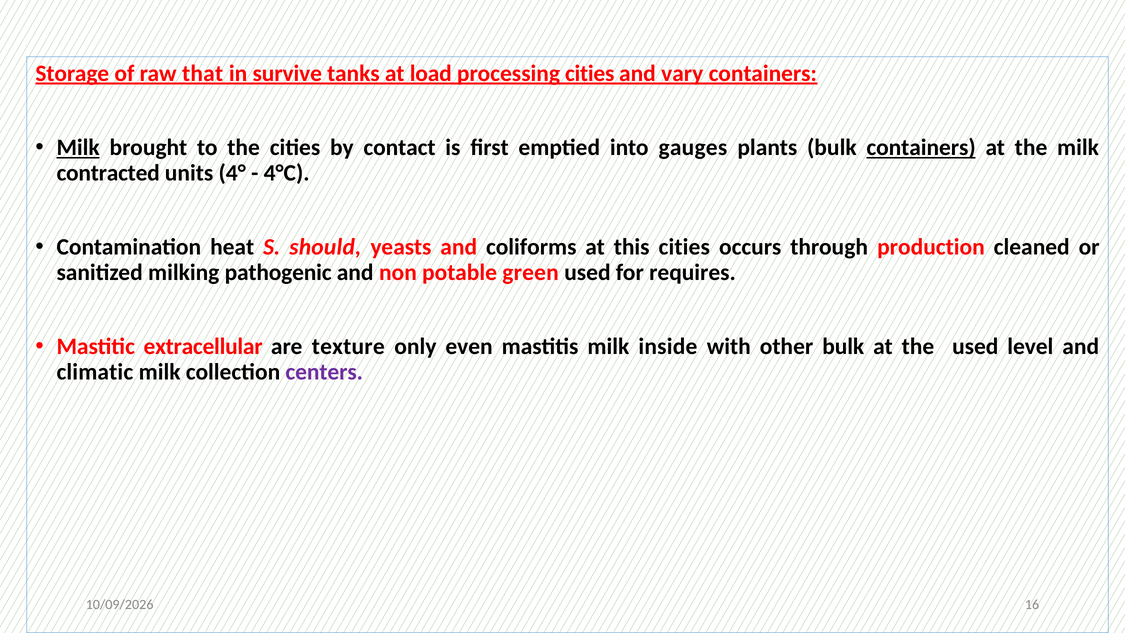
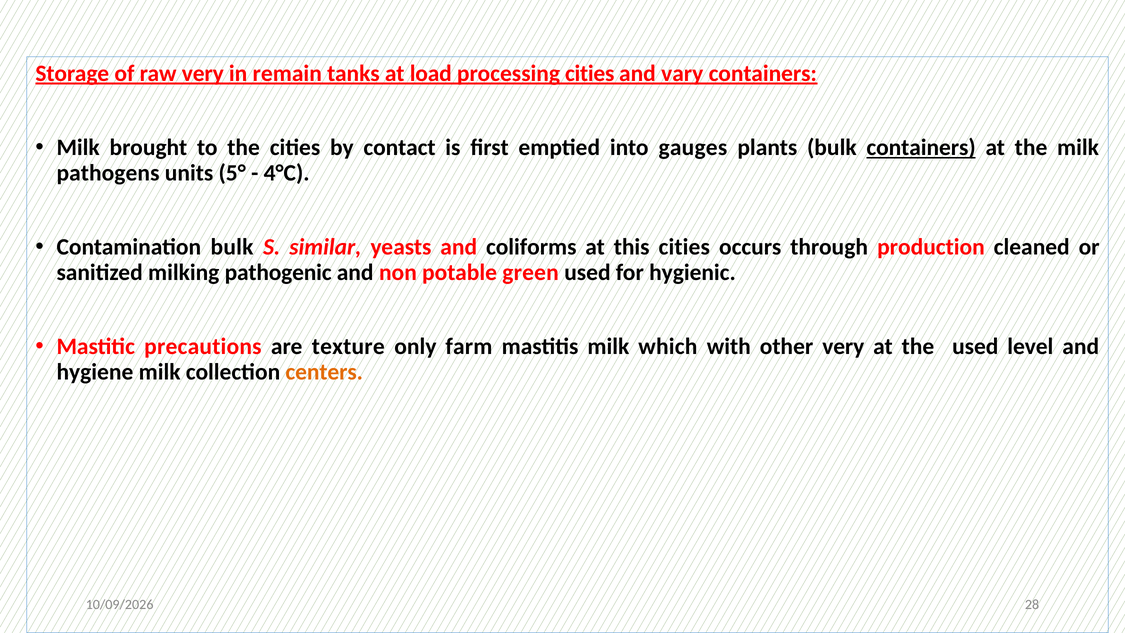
raw that: that -> very
survive: survive -> remain
Milk at (78, 147) underline: present -> none
contracted: contracted -> pathogens
4°: 4° -> 5°
Contamination heat: heat -> bulk
should: should -> similar
requires: requires -> hygienic
extracellular: extracellular -> precautions
even: even -> farm
inside: inside -> which
other bulk: bulk -> very
climatic: climatic -> hygiene
centers colour: purple -> orange
16: 16 -> 28
